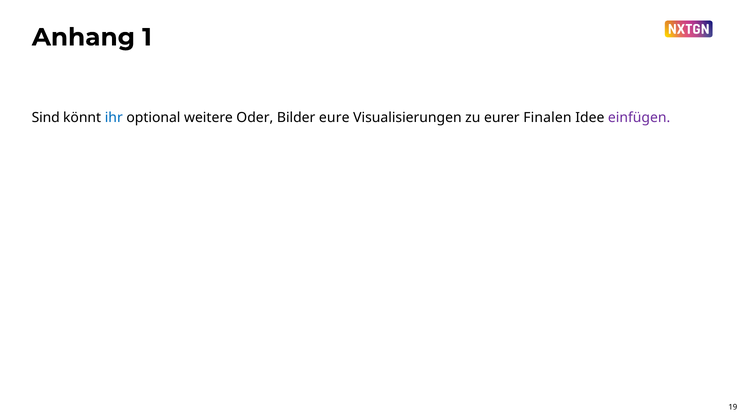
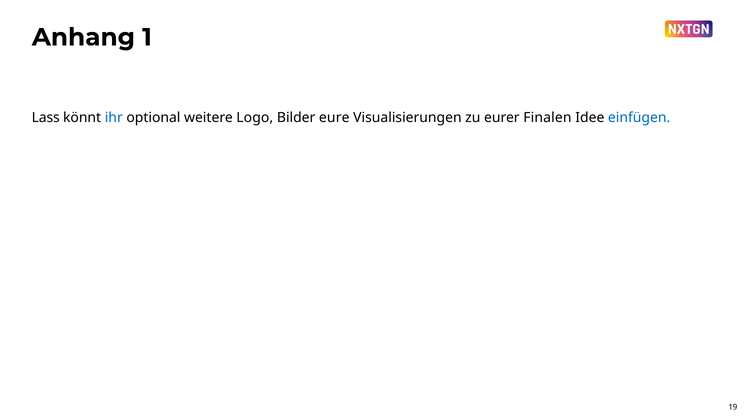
Sind: Sind -> Lass
Oder: Oder -> Logo
einfügen colour: purple -> blue
